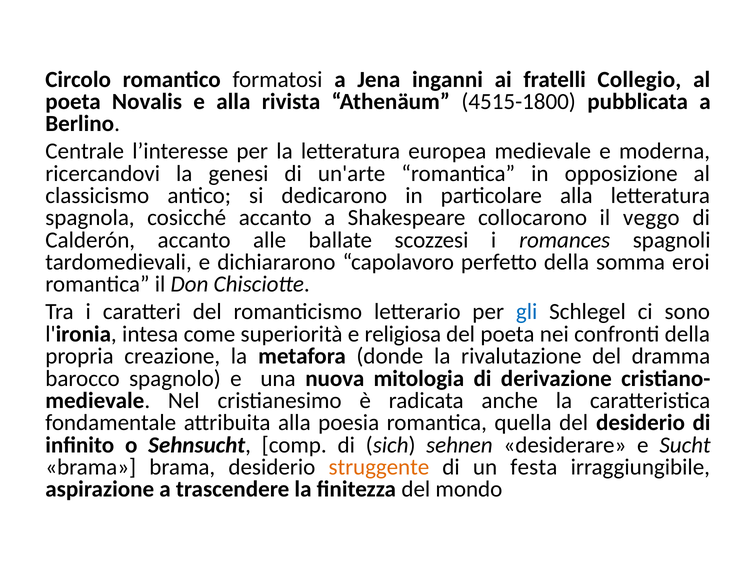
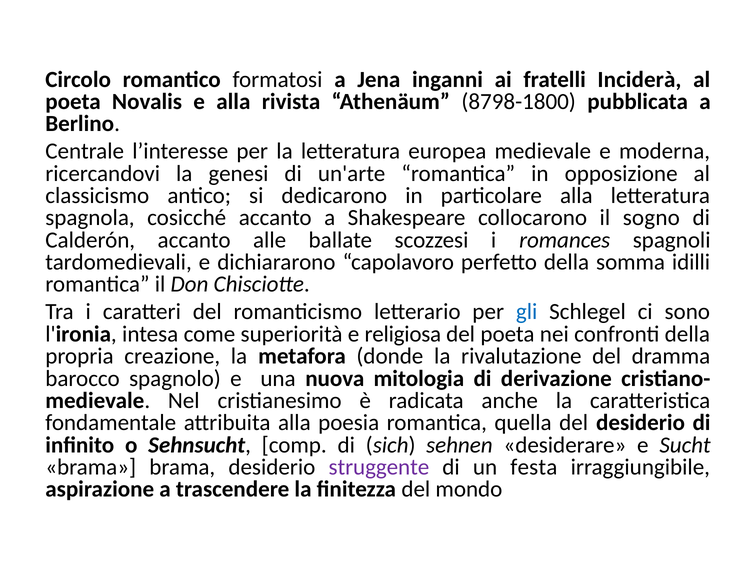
Collegio: Collegio -> Inciderà
4515-1800: 4515-1800 -> 8798-1800
veggo: veggo -> sogno
eroi: eroi -> idilli
struggente colour: orange -> purple
